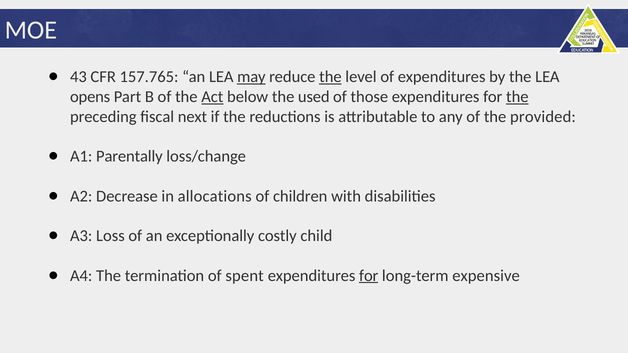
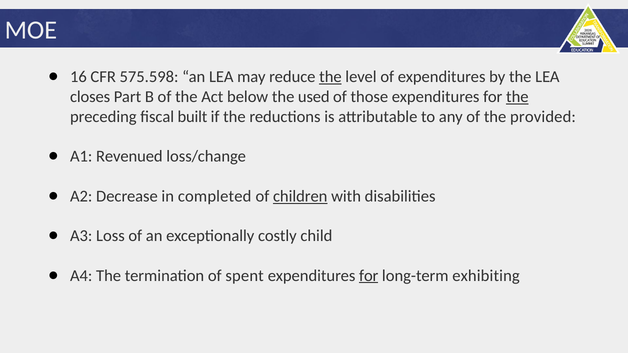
43: 43 -> 16
157.765: 157.765 -> 575.598
may underline: present -> none
opens: opens -> closes
Act underline: present -> none
next: next -> built
Parentally: Parentally -> Revenued
allocations: allocations -> completed
children underline: none -> present
expensive: expensive -> exhibiting
